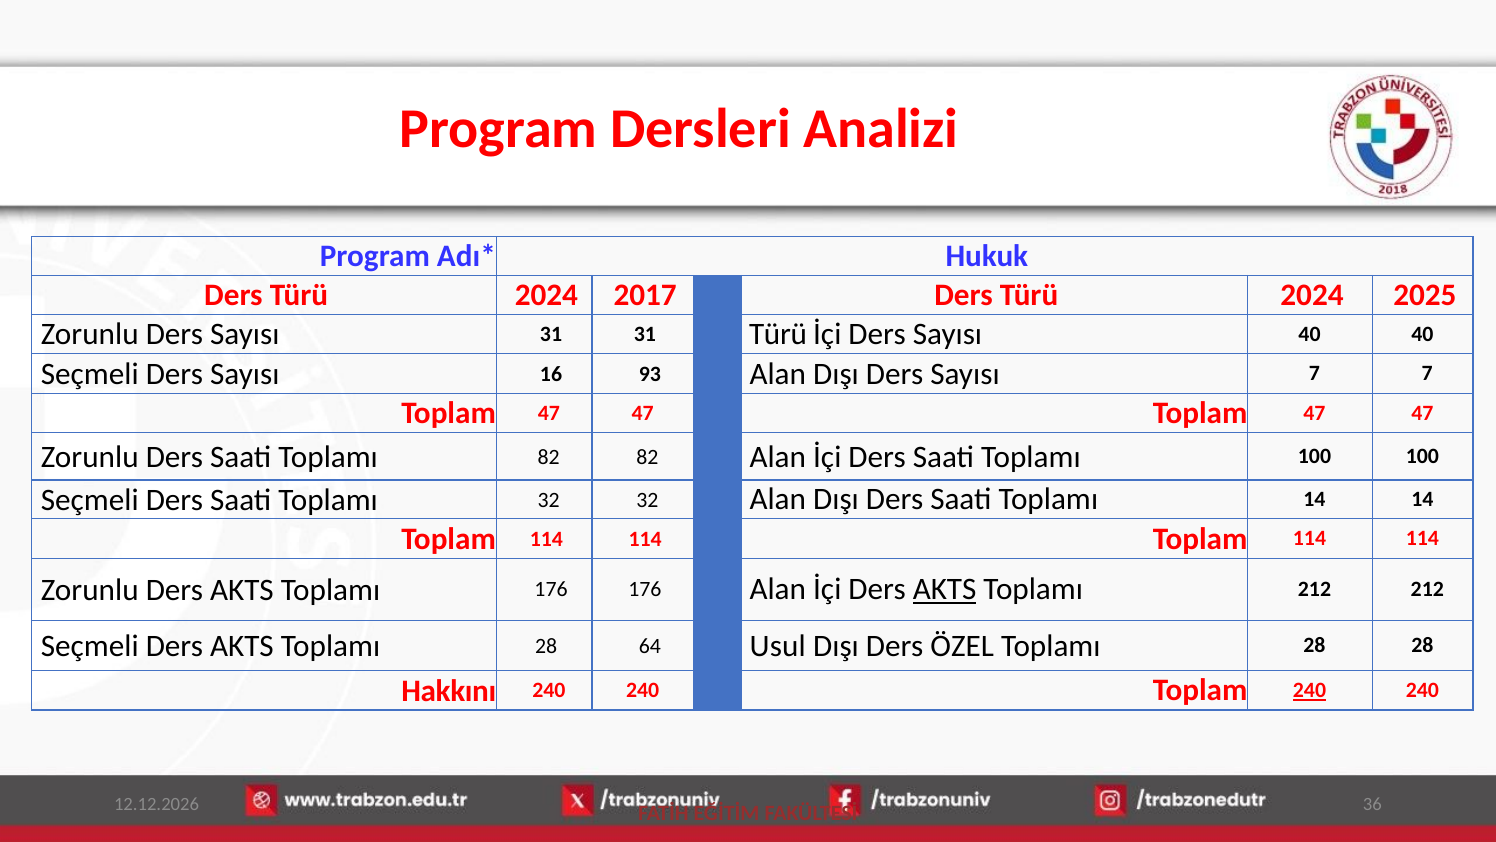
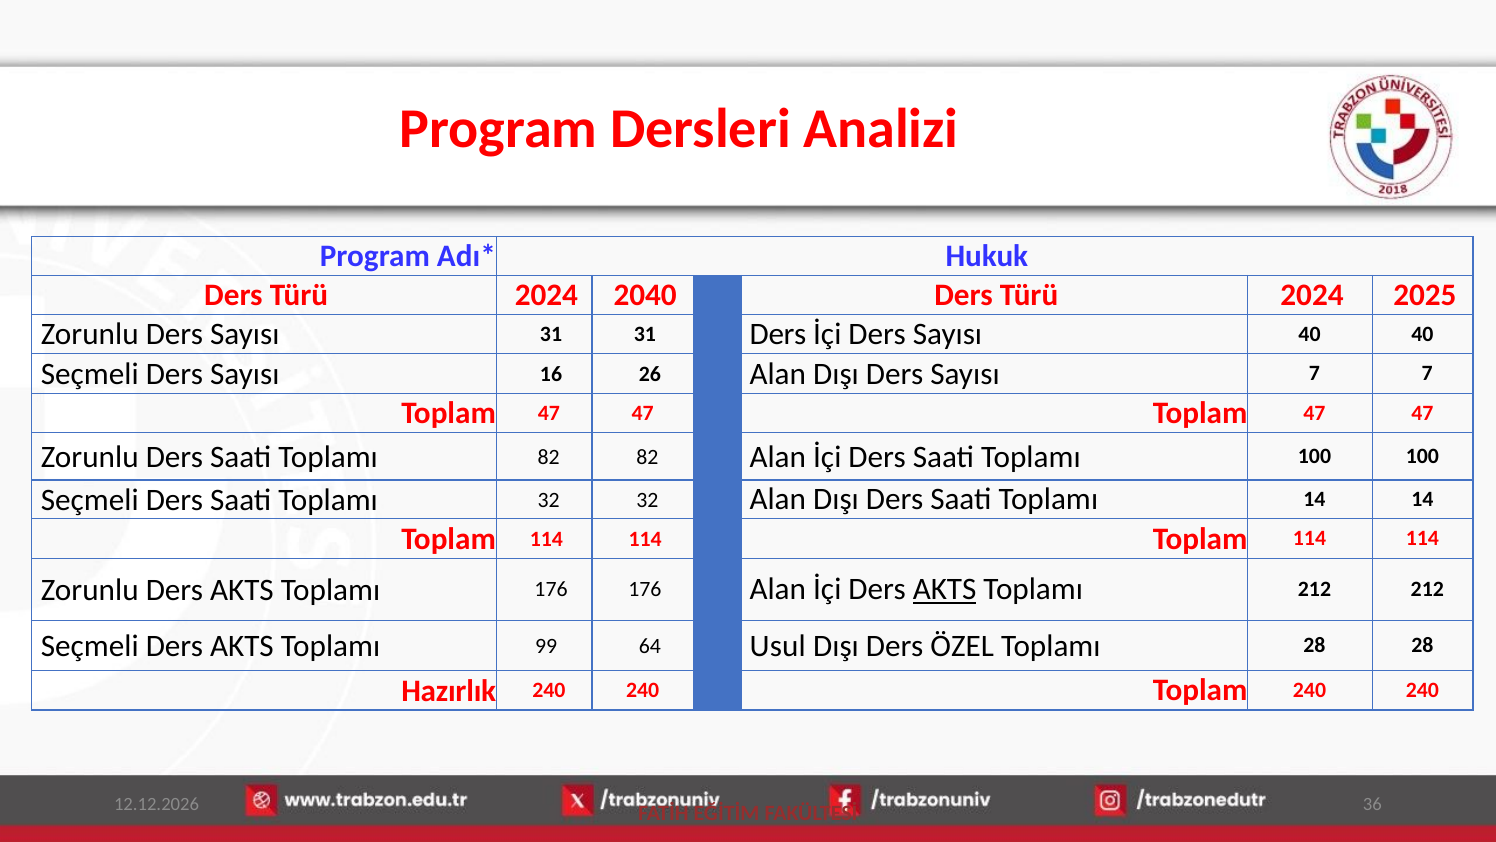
2017: 2017 -> 2040
31 Türü: Türü -> Ders
93: 93 -> 26
AKTS Toplamı 28: 28 -> 99
Hakkını: Hakkını -> Hazırlık
240 at (1310, 690) underline: present -> none
